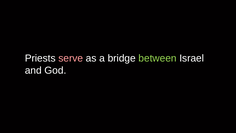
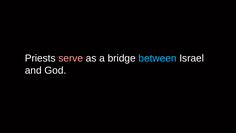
between colour: light green -> light blue
